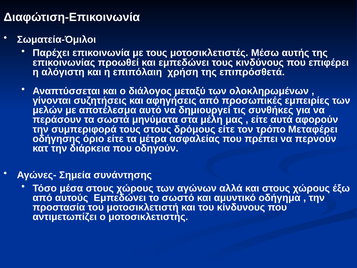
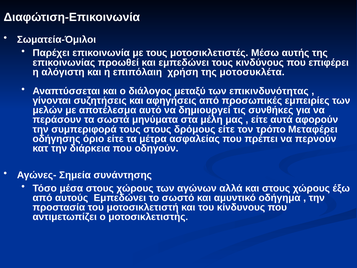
επιπρόσθετά: επιπρόσθετά -> μοτοσυκλέτα
ολοκληρωμένων: ολοκληρωμένων -> επικινδυνότητας
